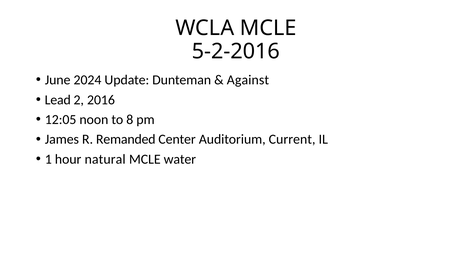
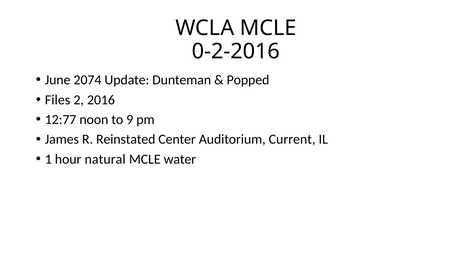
5-2-2016: 5-2-2016 -> 0-2-2016
2024: 2024 -> 2074
Against: Against -> Popped
Lead: Lead -> Files
12:05: 12:05 -> 12:77
8: 8 -> 9
Remanded: Remanded -> Reinstated
